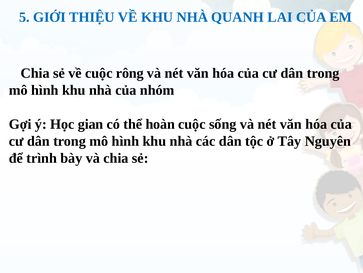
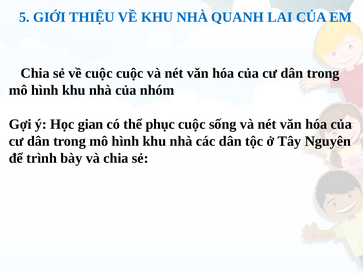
cuộc rông: rông -> cuộc
hoàn: hoàn -> phục
